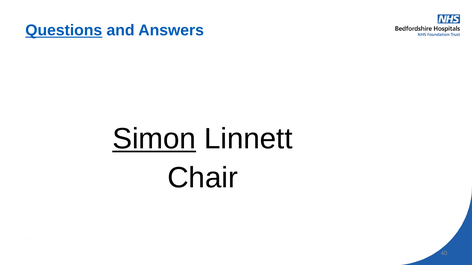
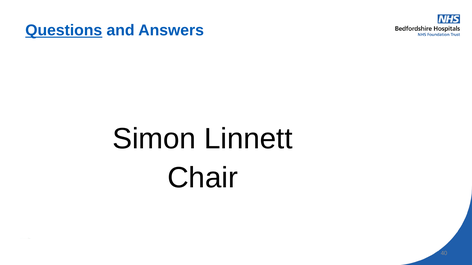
Simon underline: present -> none
